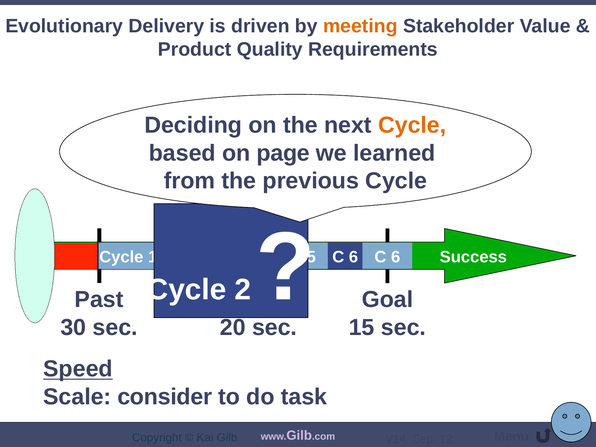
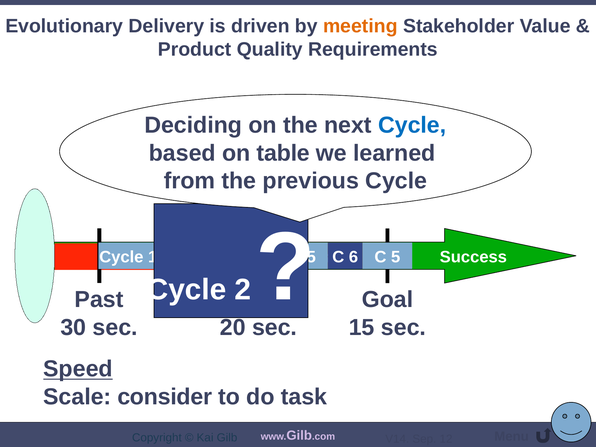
Cycle at (412, 125) colour: orange -> blue
page: page -> table
6 at (396, 257): 6 -> 5
